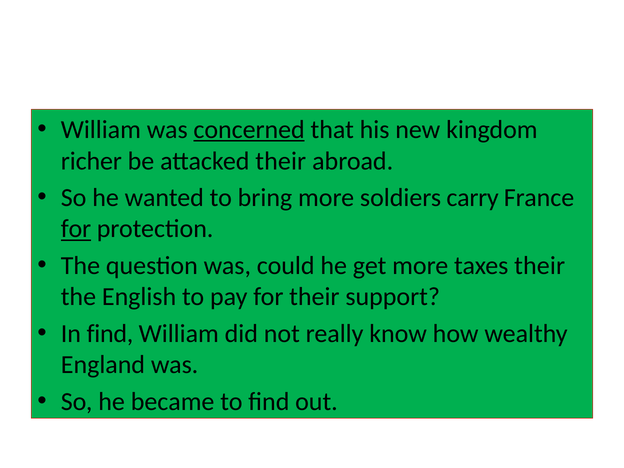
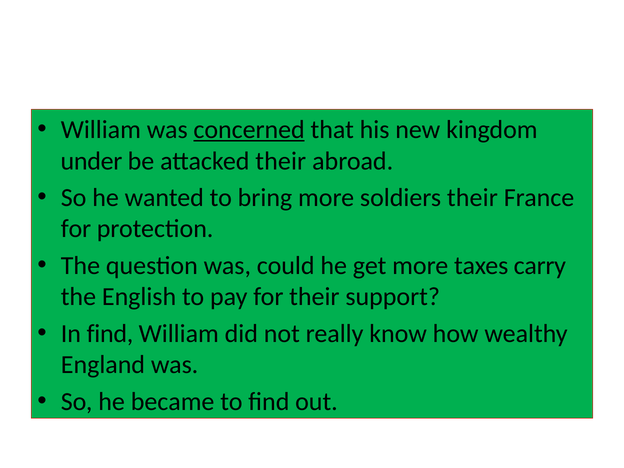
richer: richer -> under
soldiers carry: carry -> their
for at (76, 229) underline: present -> none
taxes their: their -> carry
